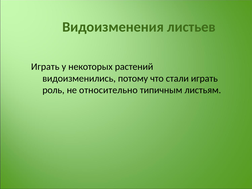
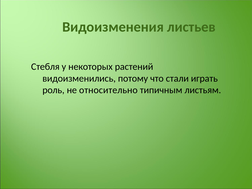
Играть at (45, 67): Играть -> Стебля
